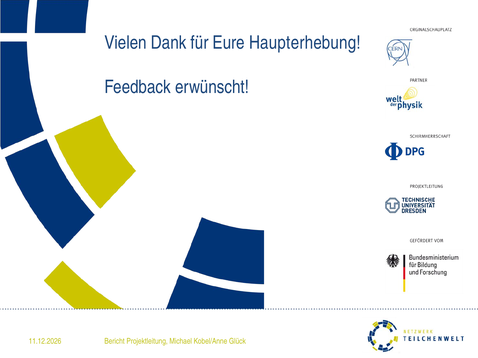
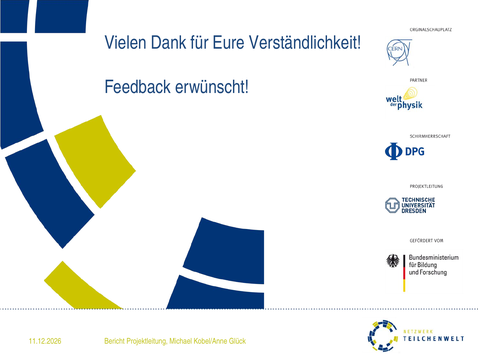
Haupterhebung: Haupterhebung -> Verständlichkeit
